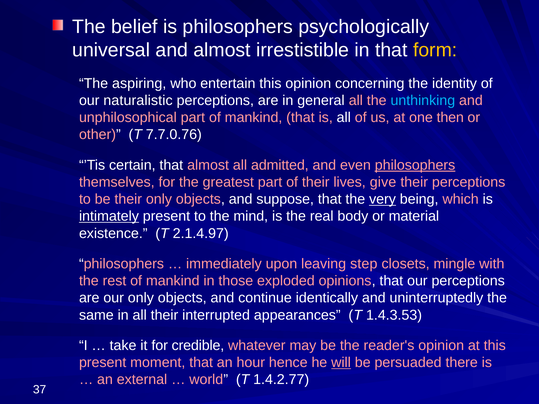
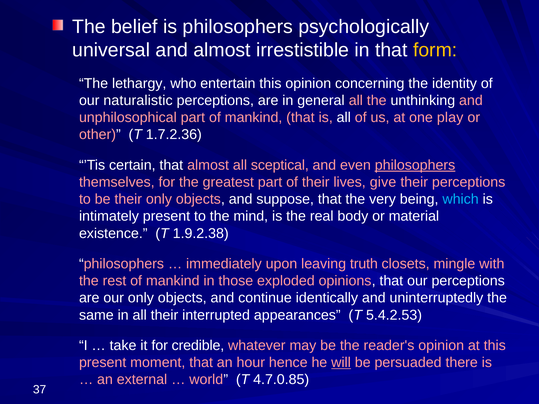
aspiring: aspiring -> lethargy
unthinking colour: light blue -> white
then: then -> play
7.7.0.76: 7.7.0.76 -> 1.7.2.36
admitted: admitted -> sceptical
very underline: present -> none
which colour: pink -> light blue
intimately underline: present -> none
2.1.4.97: 2.1.4.97 -> 1.9.2.38
step: step -> truth
1.4.3.53: 1.4.3.53 -> 5.4.2.53
1.4.2.77: 1.4.2.77 -> 4.7.0.85
